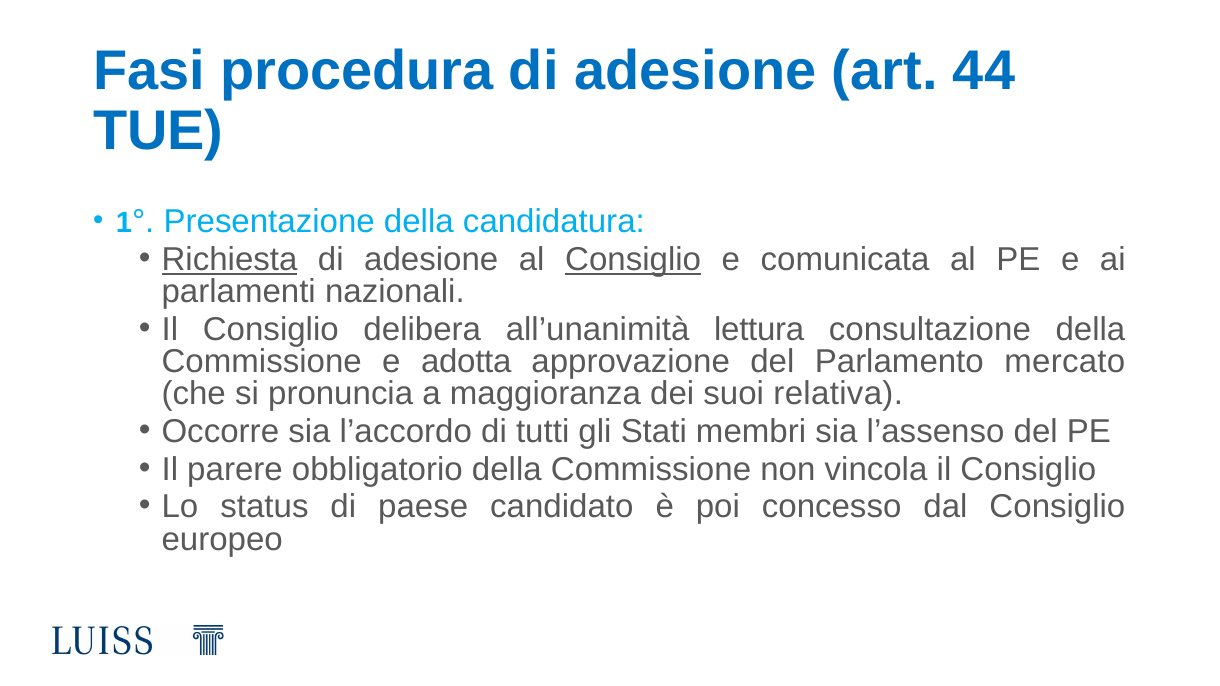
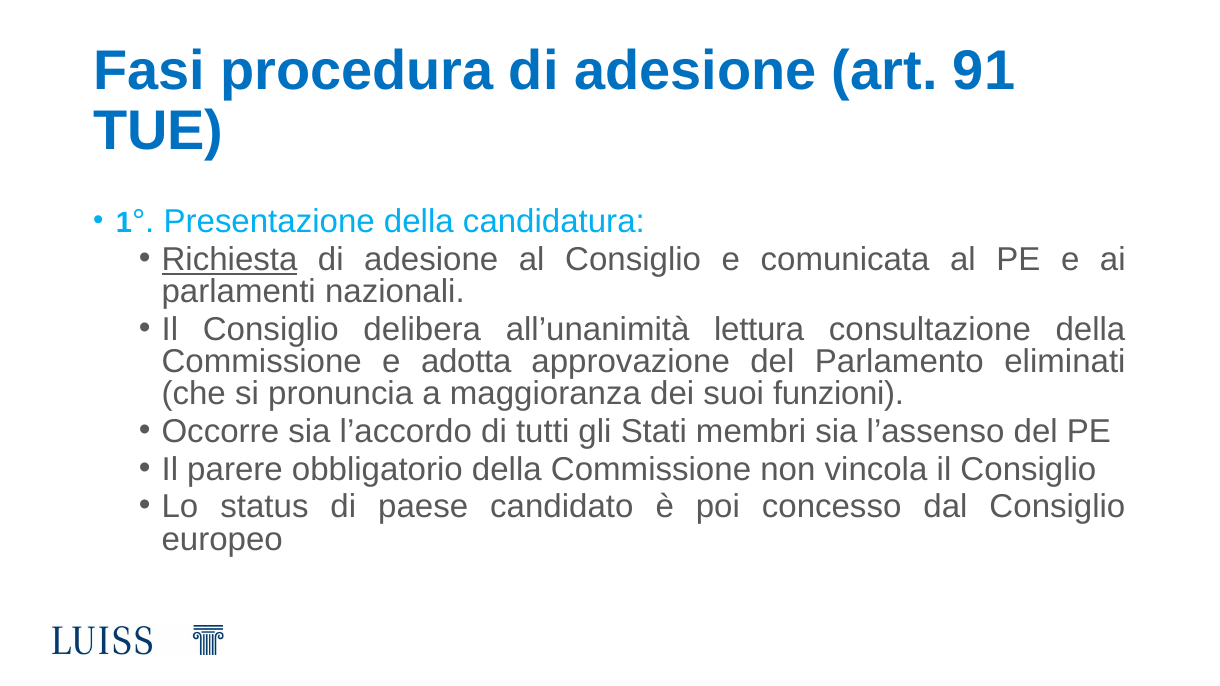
44: 44 -> 91
Consiglio at (633, 260) underline: present -> none
mercato: mercato -> eliminati
relativa: relativa -> funzioni
